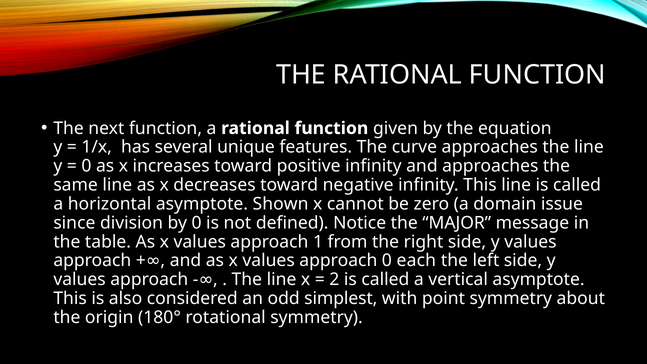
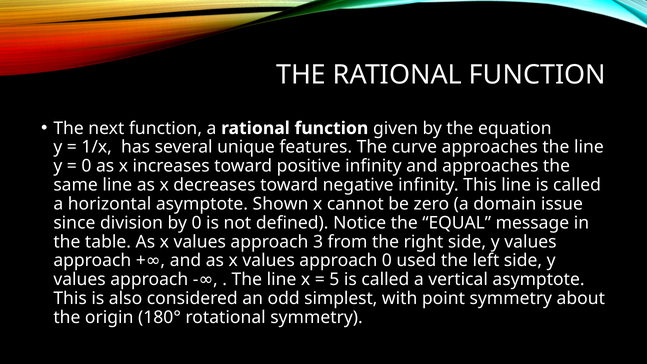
MAJOR: MAJOR -> EQUAL
1: 1 -> 3
each: each -> used
2: 2 -> 5
